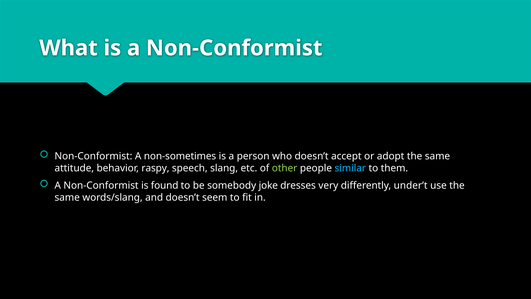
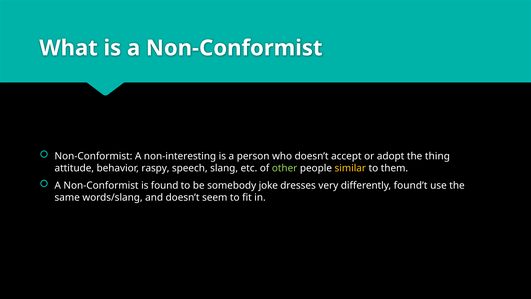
non-sometimes: non-sometimes -> non-interesting
adopt the same: same -> thing
similar colour: light blue -> yellow
under’t: under’t -> found’t
